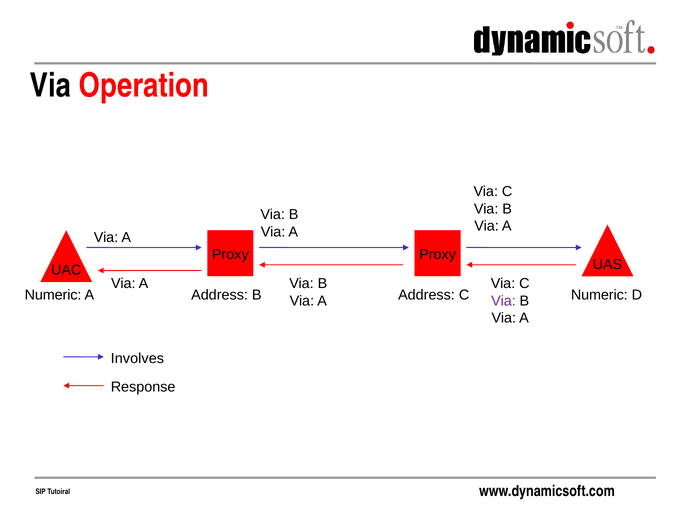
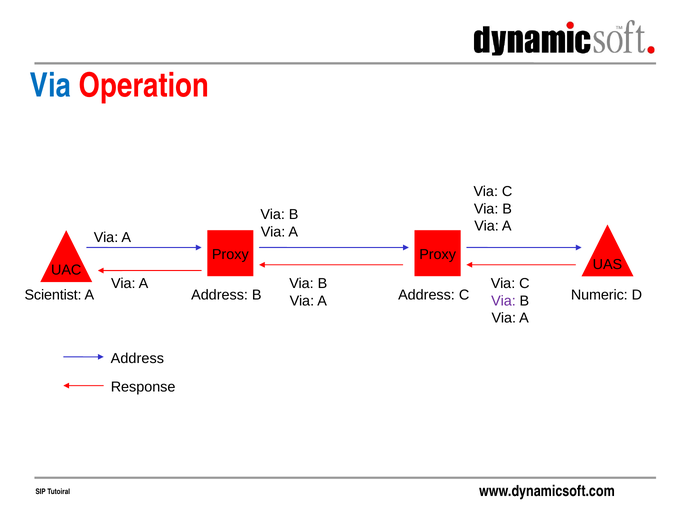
Via at (51, 86) colour: black -> blue
Numeric at (53, 295): Numeric -> Scientist
Involves at (137, 359): Involves -> Address
